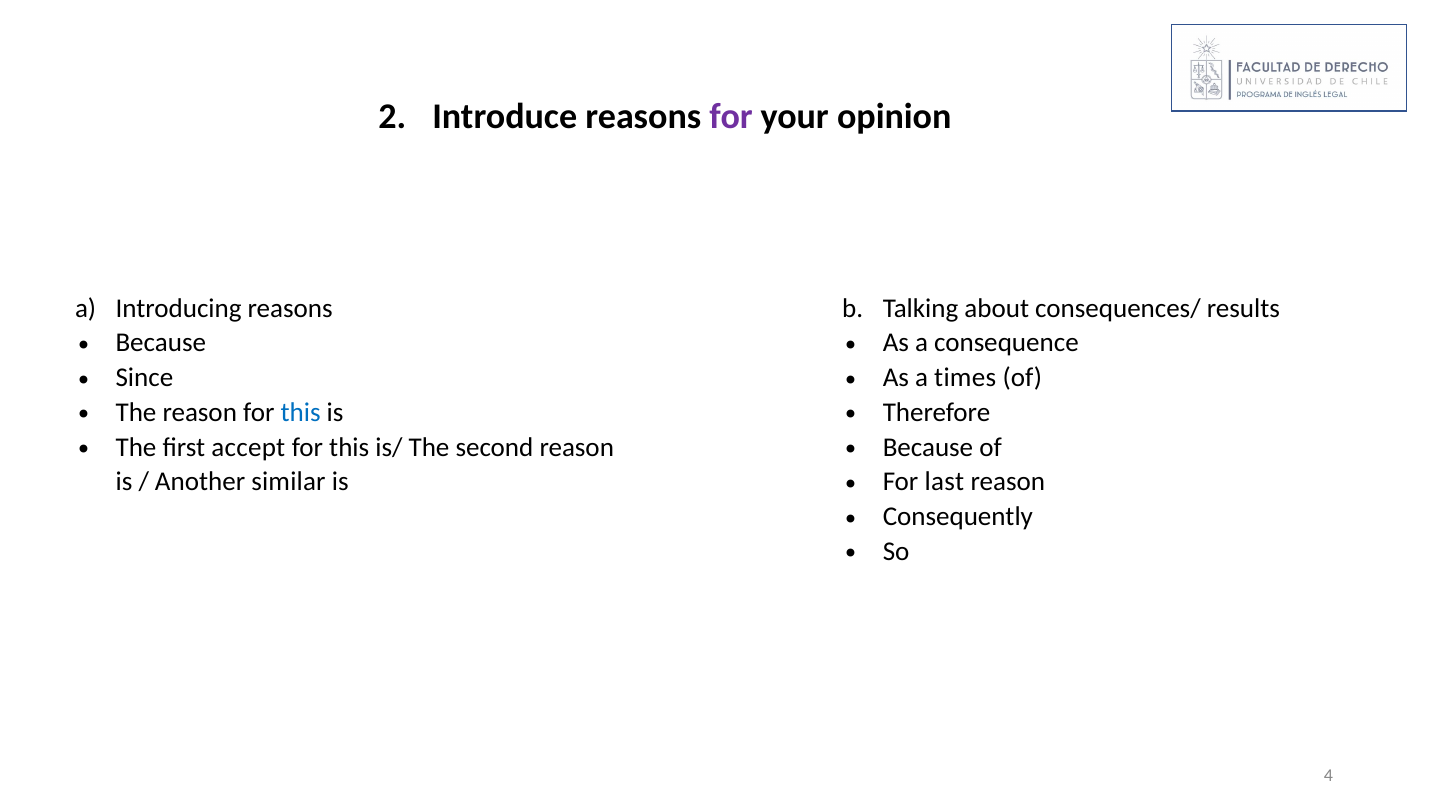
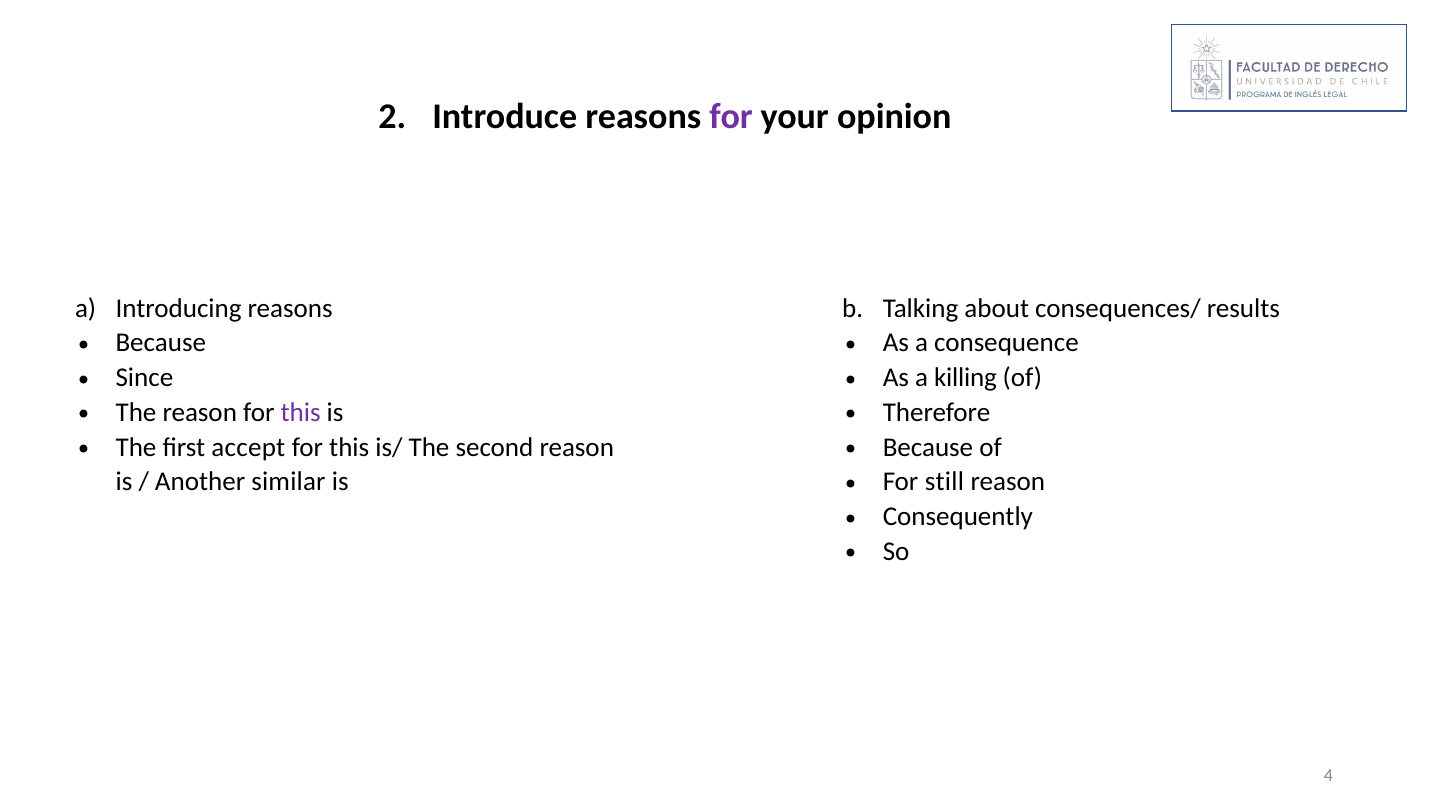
times: times -> killing
this at (301, 412) colour: blue -> purple
last: last -> still
